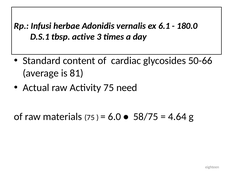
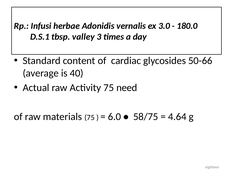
6.1: 6.1 -> 3.0
active: active -> valley
81: 81 -> 40
